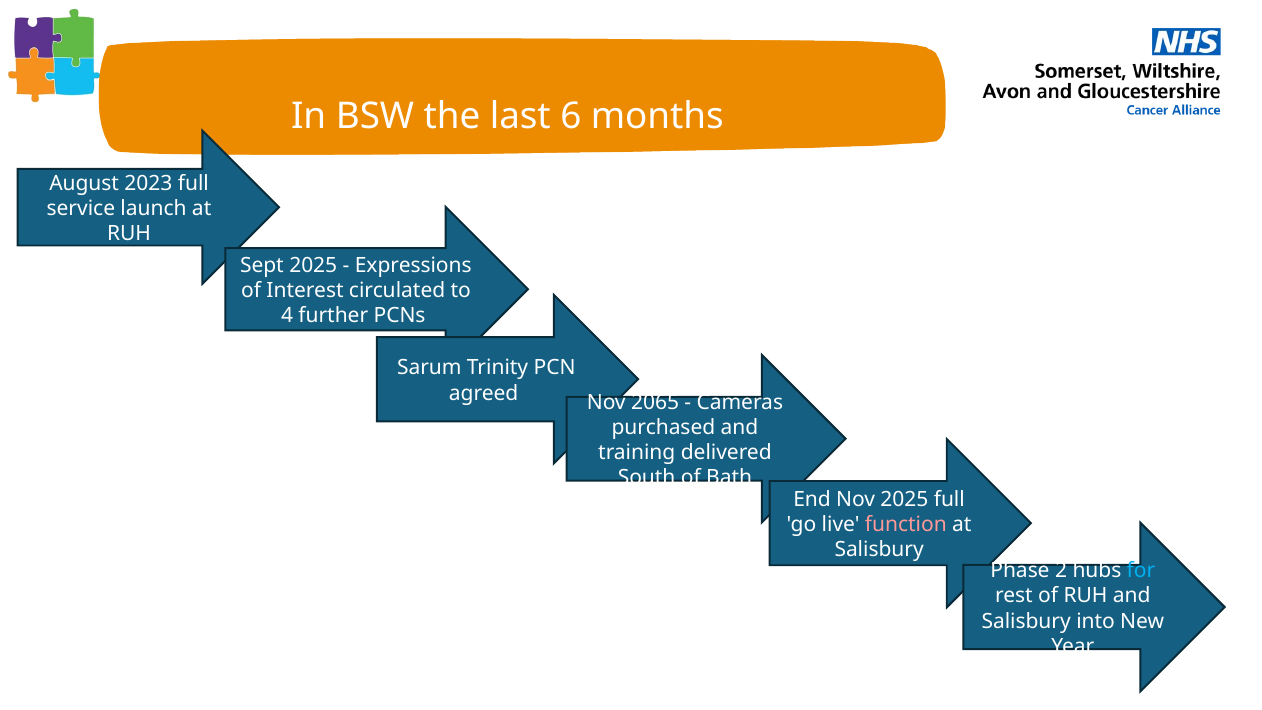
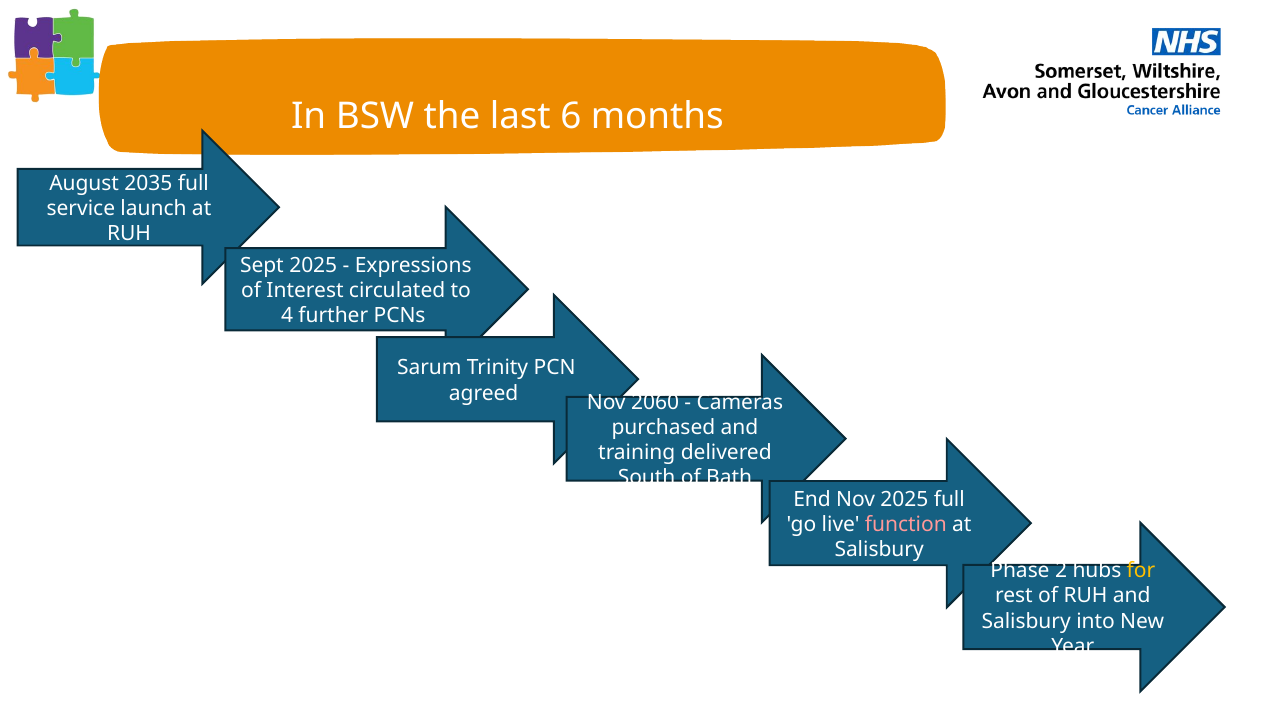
2023: 2023 -> 2035
2065: 2065 -> 2060
for colour: light blue -> yellow
